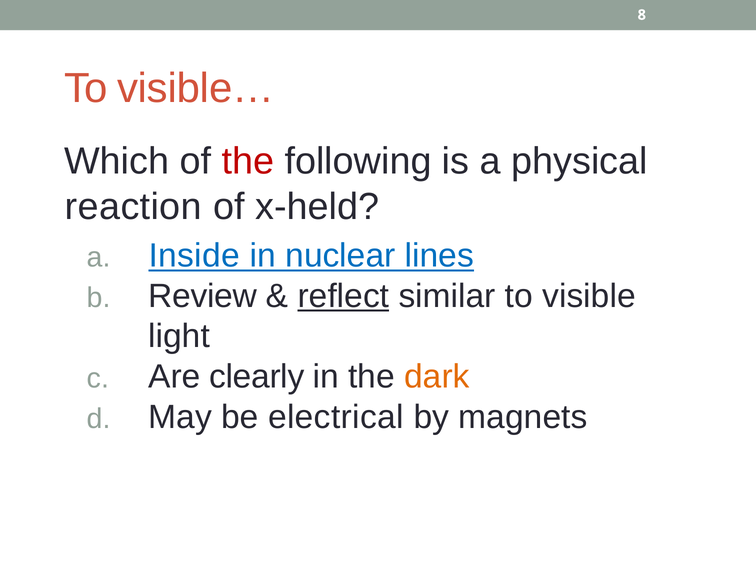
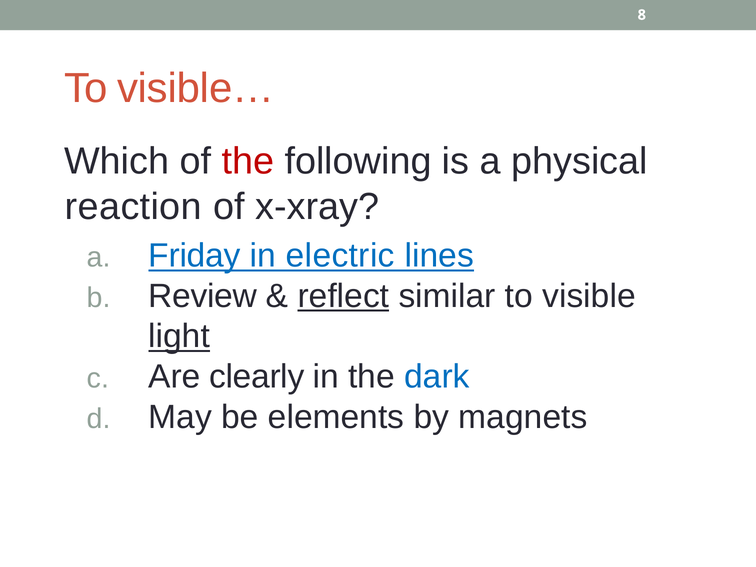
x-held: x-held -> x-xray
Inside: Inside -> Friday
nuclear: nuclear -> electric
light underline: none -> present
dark colour: orange -> blue
electrical: electrical -> elements
